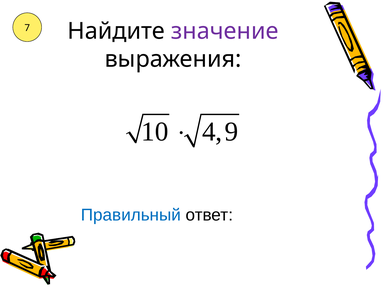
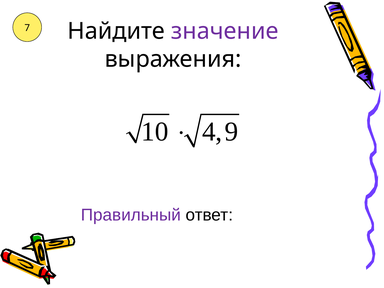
Правильный colour: blue -> purple
